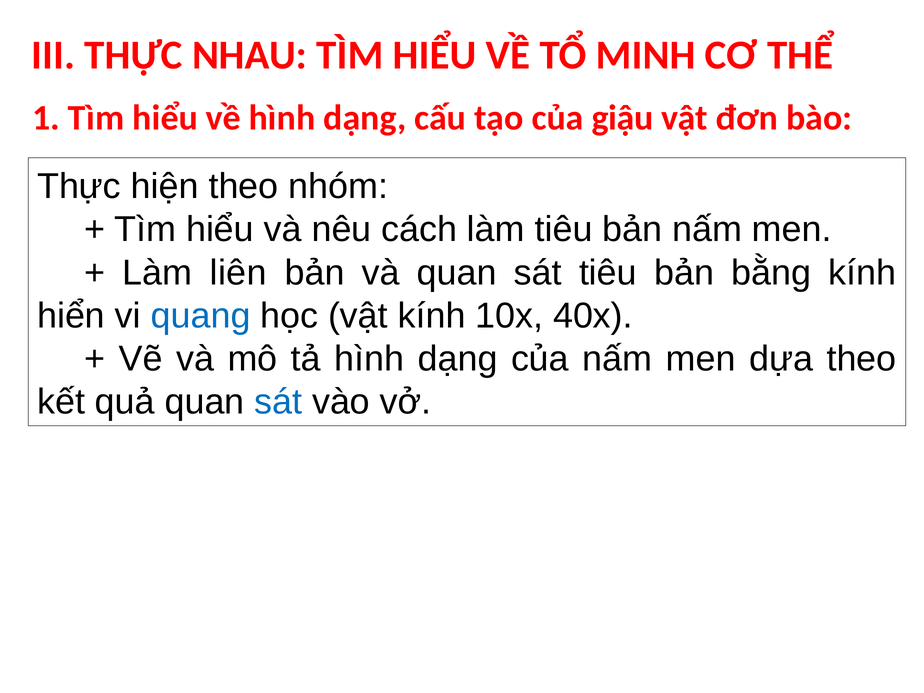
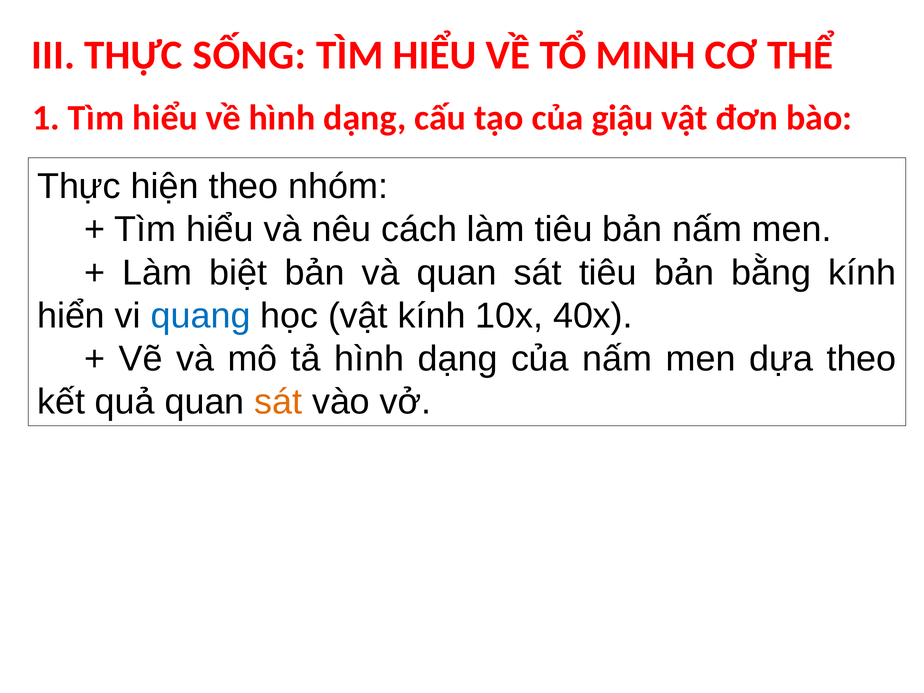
NHAU: NHAU -> SỐNG
liên: liên -> biệt
sát at (278, 402) colour: blue -> orange
